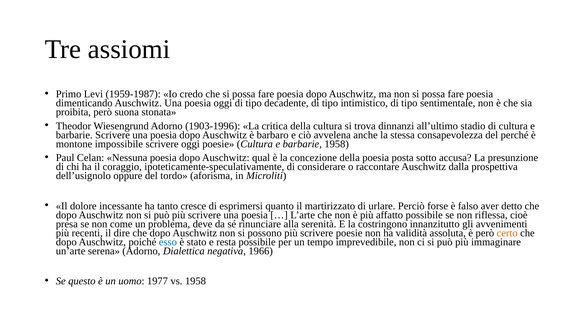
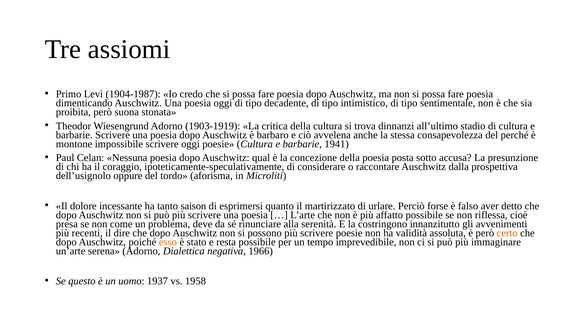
1959-1987: 1959-1987 -> 1904-1987
1903-1996: 1903-1996 -> 1903-1919
barbarie 1958: 1958 -> 1941
cresce: cresce -> saison
esso colour: blue -> orange
1977: 1977 -> 1937
